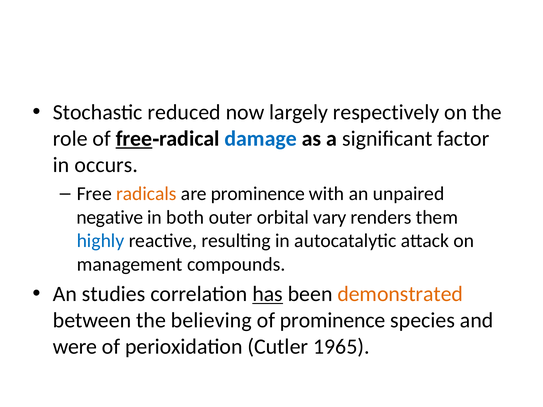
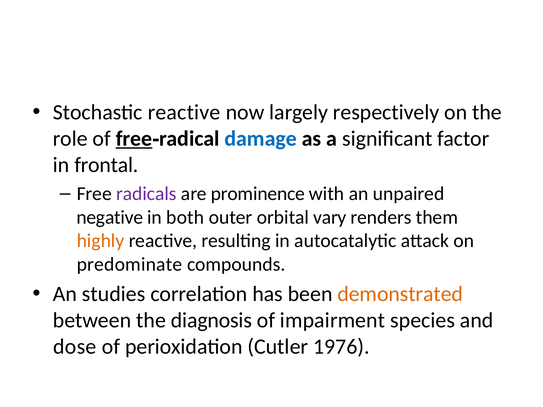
Stochastic reduced: reduced -> reactive
occurs: occurs -> frontal
radicals colour: orange -> purple
highly colour: blue -> orange
management: management -> predominate
has underline: present -> none
believing: believing -> diagnosis
of prominence: prominence -> impairment
were: were -> dose
1965: 1965 -> 1976
